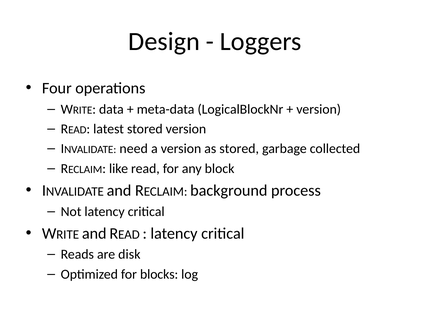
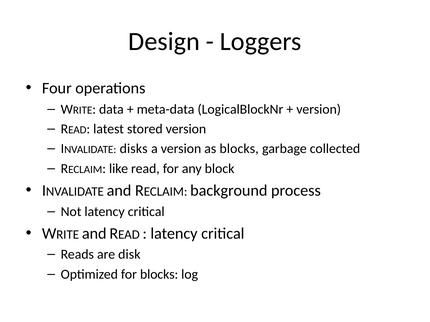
need: need -> disks
as stored: stored -> blocks
